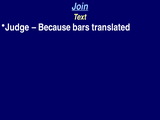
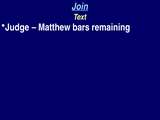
Because: Because -> Matthew
translated: translated -> remaining
